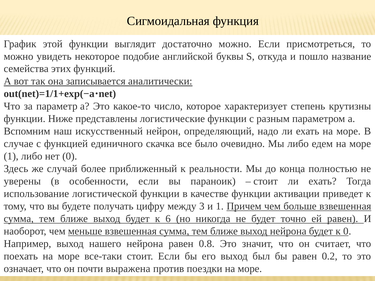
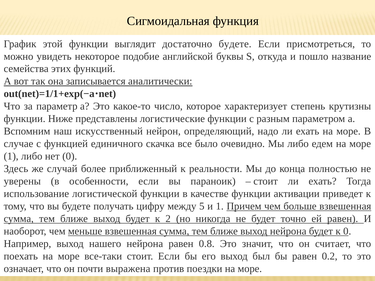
достаточно можно: можно -> будете
3: 3 -> 5
6: 6 -> 2
